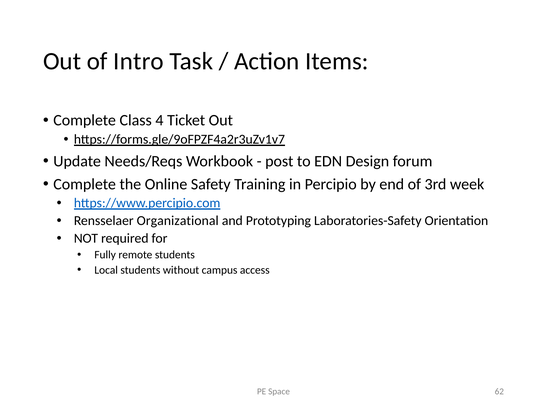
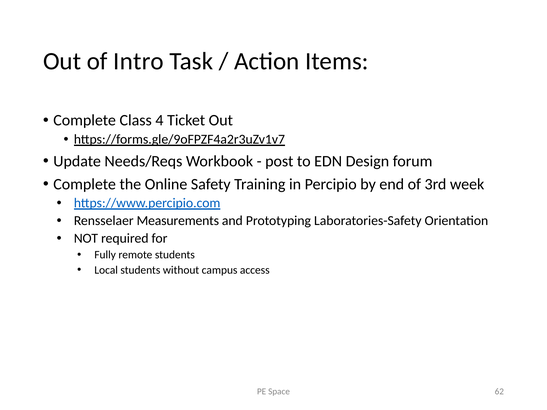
Organizational: Organizational -> Measurements
